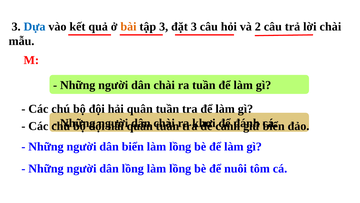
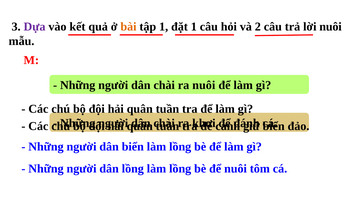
Dựa colour: blue -> purple
tập 3: 3 -> 1
đặt 3: 3 -> 1
lời chài: chài -> nuôi
ra tuần: tuần -> nuôi
